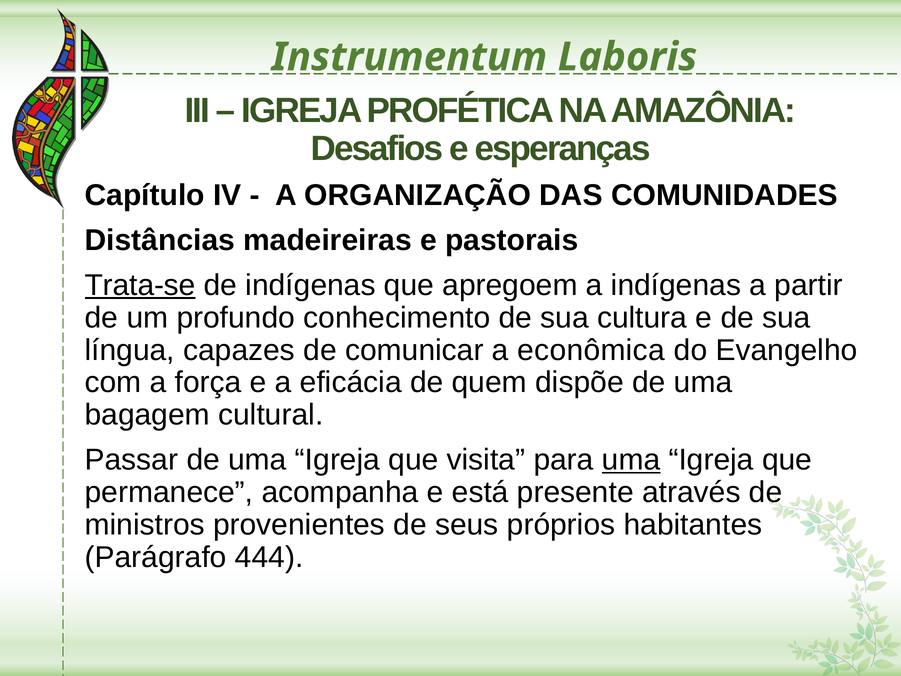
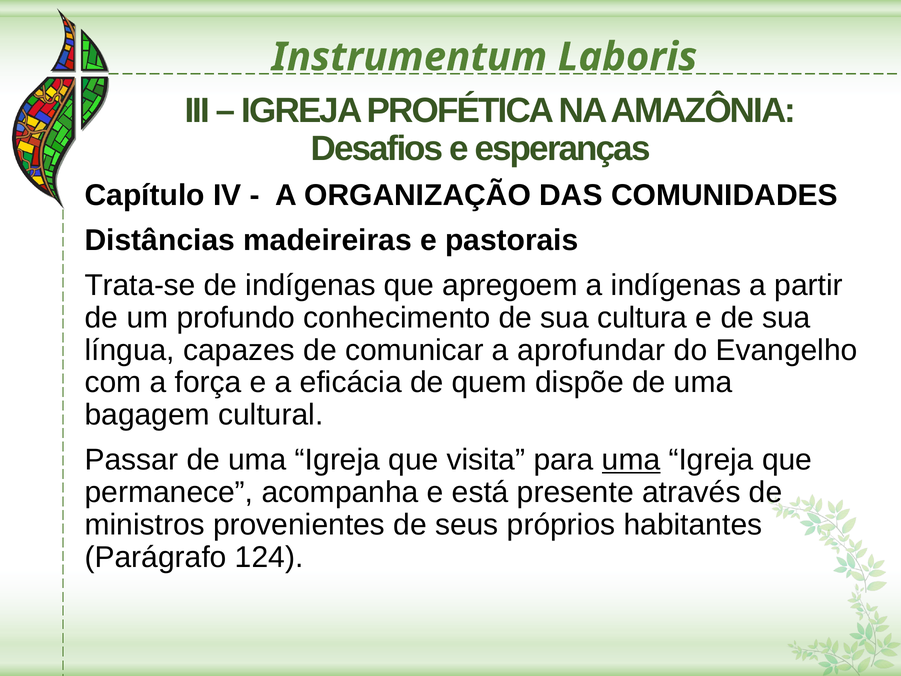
Trata-se underline: present -> none
econômica: econômica -> aprofundar
444: 444 -> 124
